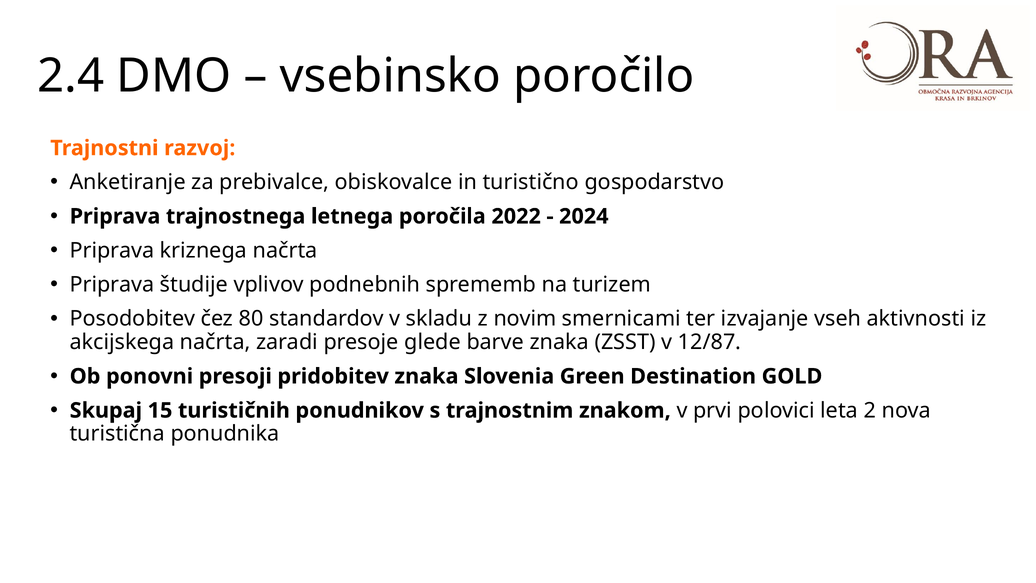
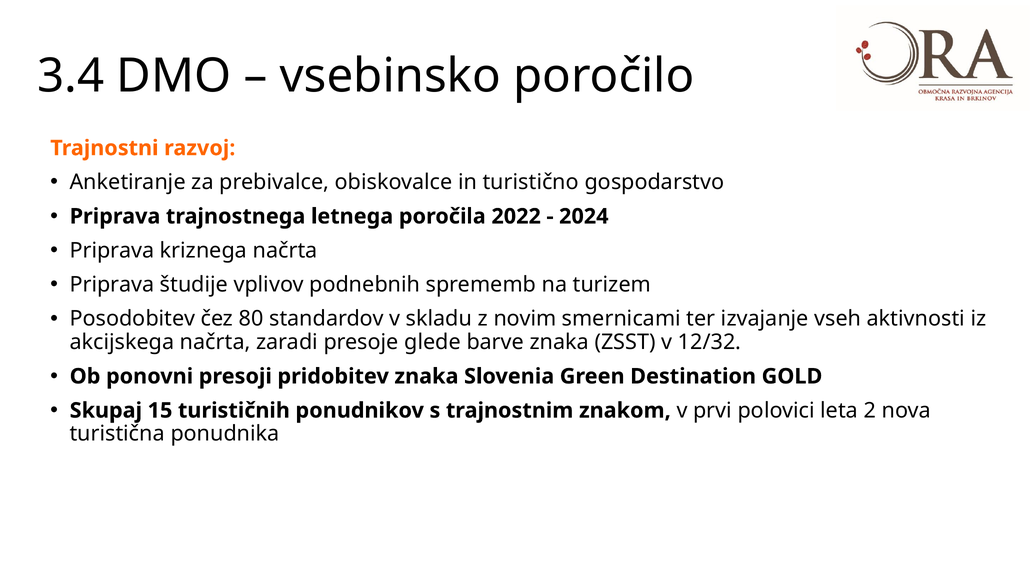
2.4: 2.4 -> 3.4
12/87: 12/87 -> 12/32
